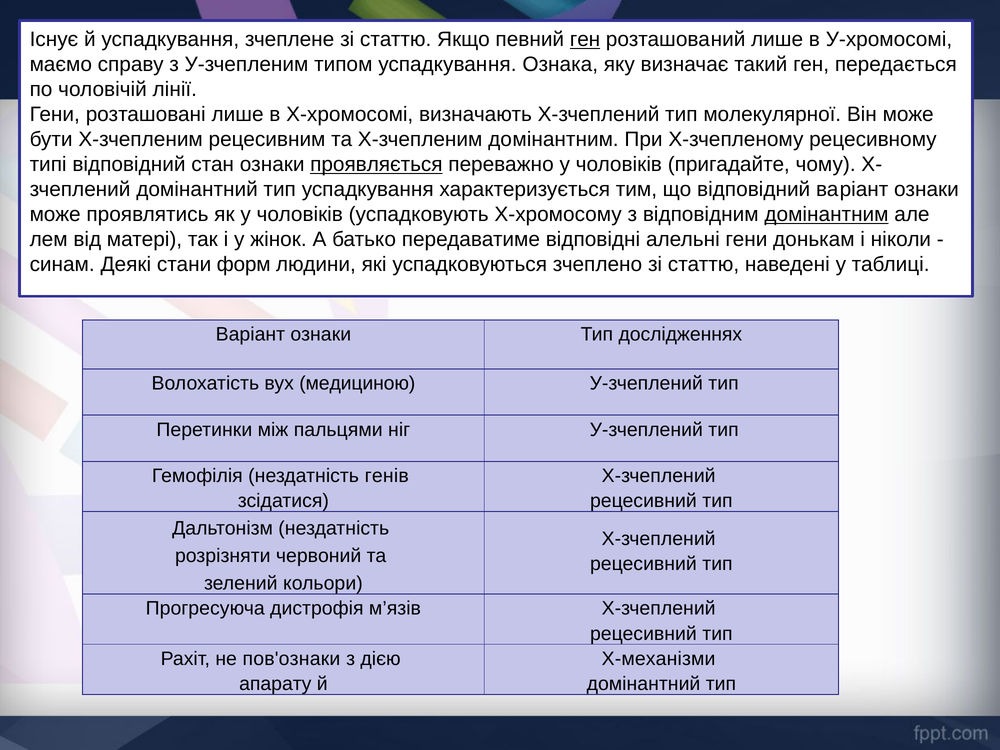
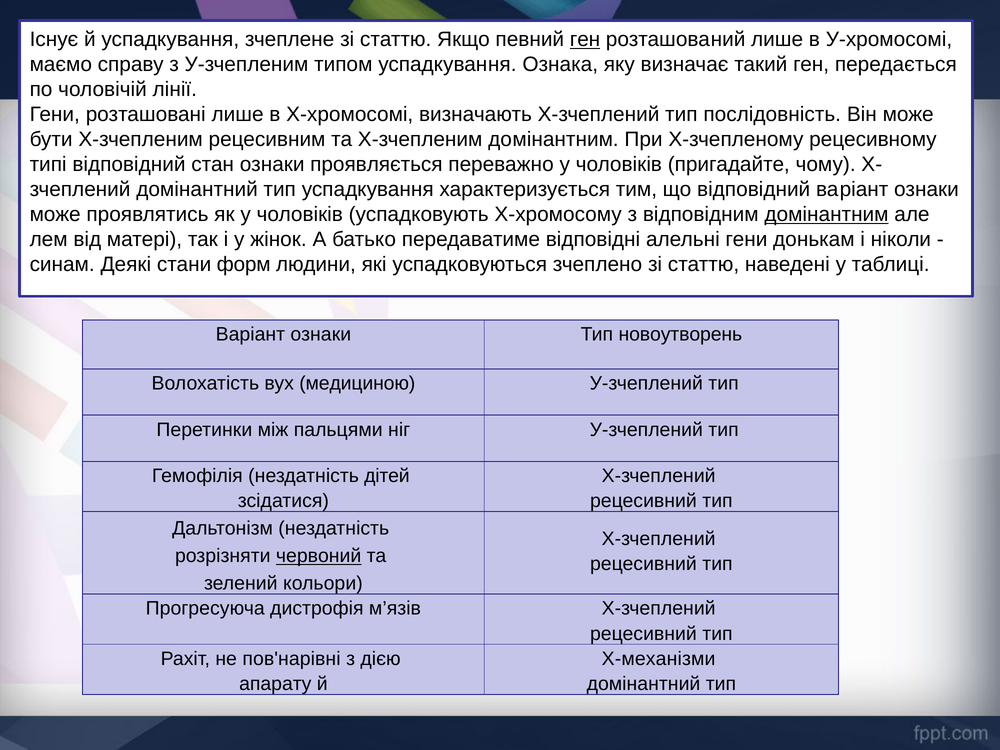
молекулярної: молекулярної -> послідовність
проявляється underline: present -> none
дослідженнях: дослідженнях -> новоутворень
генів: генів -> дітей
червоний underline: none -> present
пов'ознаки: пов'ознаки -> пов'нарівні
